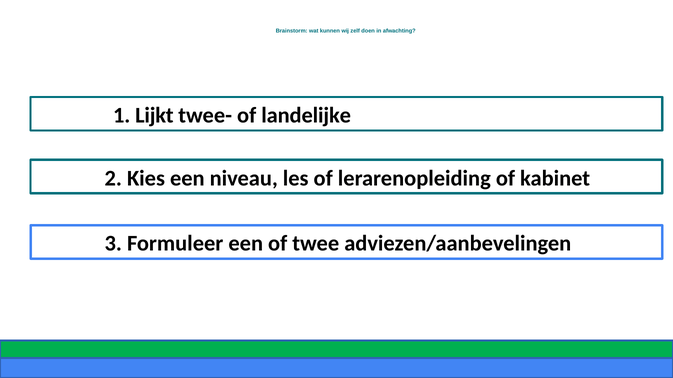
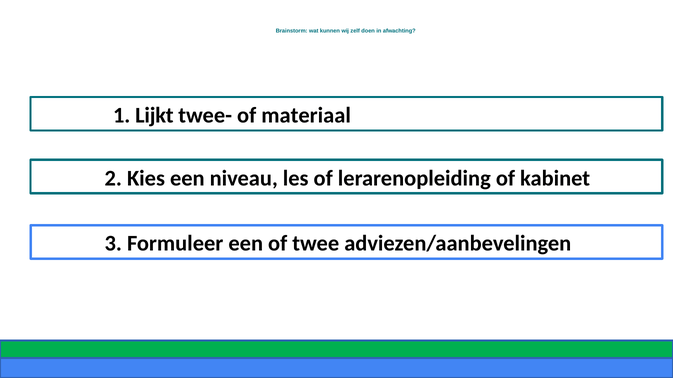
landelijke: landelijke -> materiaal
